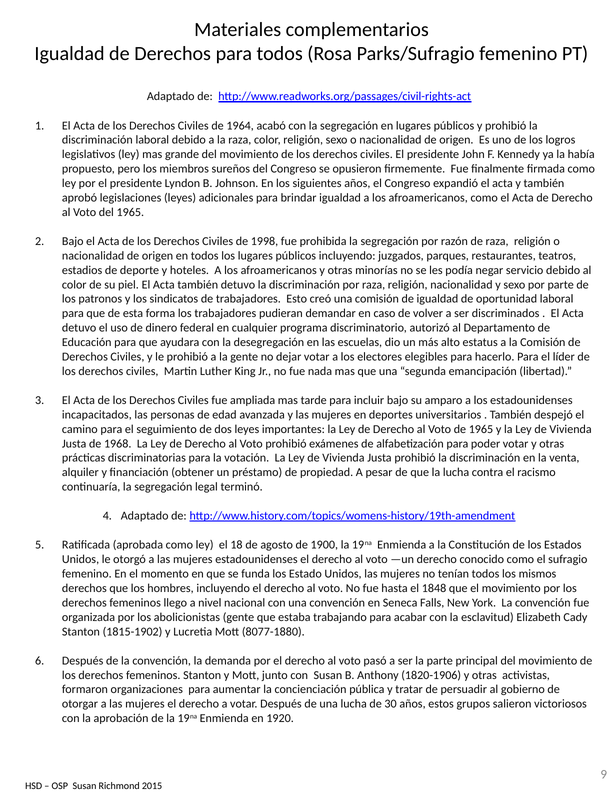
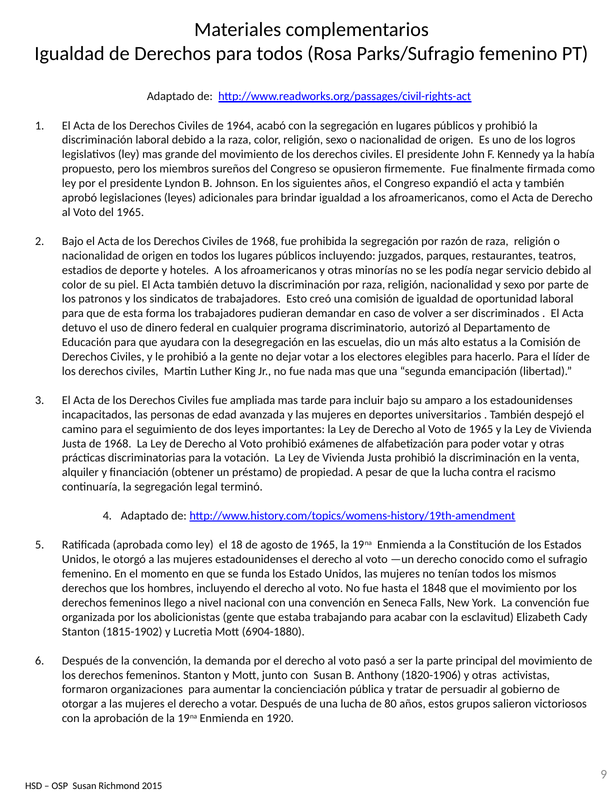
Civiles de 1998: 1998 -> 1968
agosto de 1900: 1900 -> 1965
8077-1880: 8077-1880 -> 6904-1880
30: 30 -> 80
